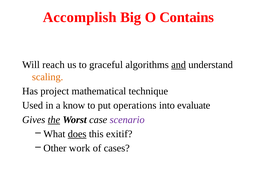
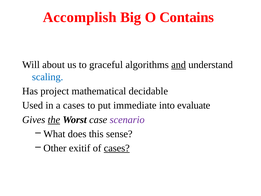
reach: reach -> about
scaling colour: orange -> blue
technique: technique -> decidable
a know: know -> cases
operations: operations -> immediate
does underline: present -> none
exitif: exitif -> sense
work: work -> exitif
cases at (117, 148) underline: none -> present
